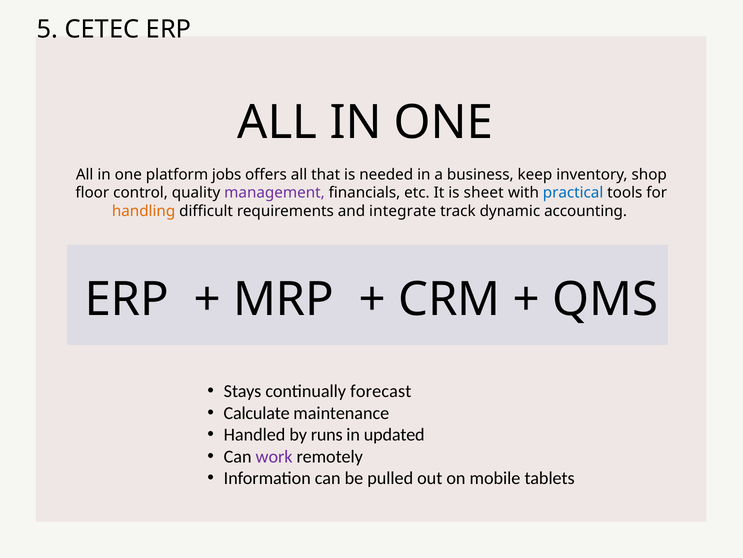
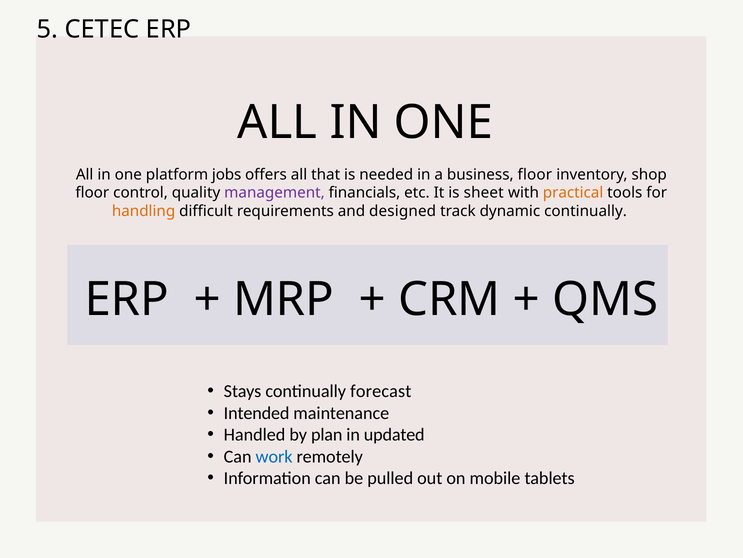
business keep: keep -> floor
practical colour: blue -> orange
integrate: integrate -> designed
dynamic accounting: accounting -> continually
Calculate: Calculate -> Intended
runs: runs -> plan
work colour: purple -> blue
